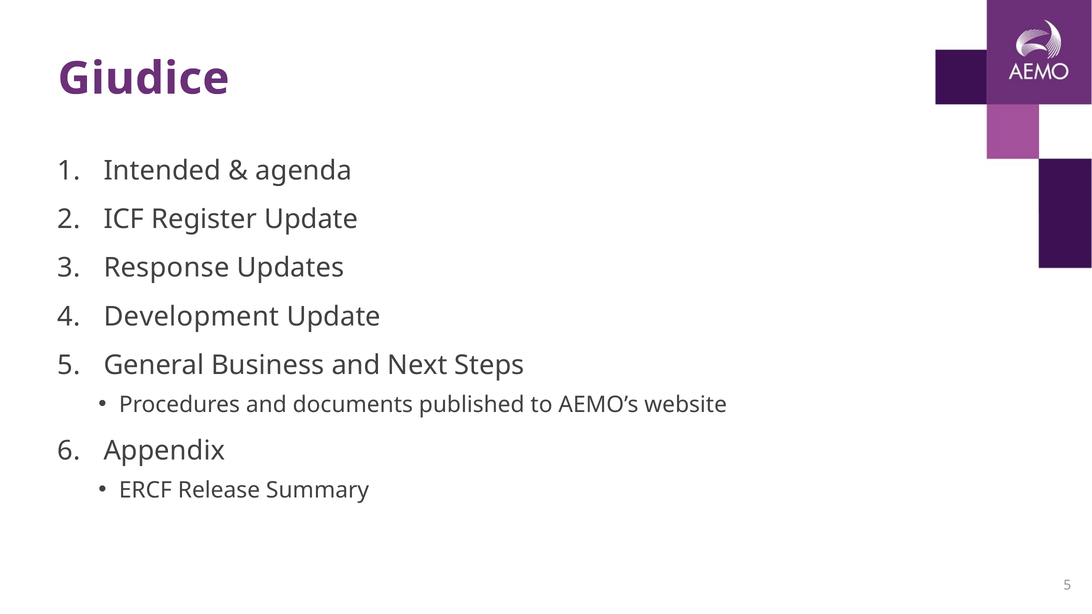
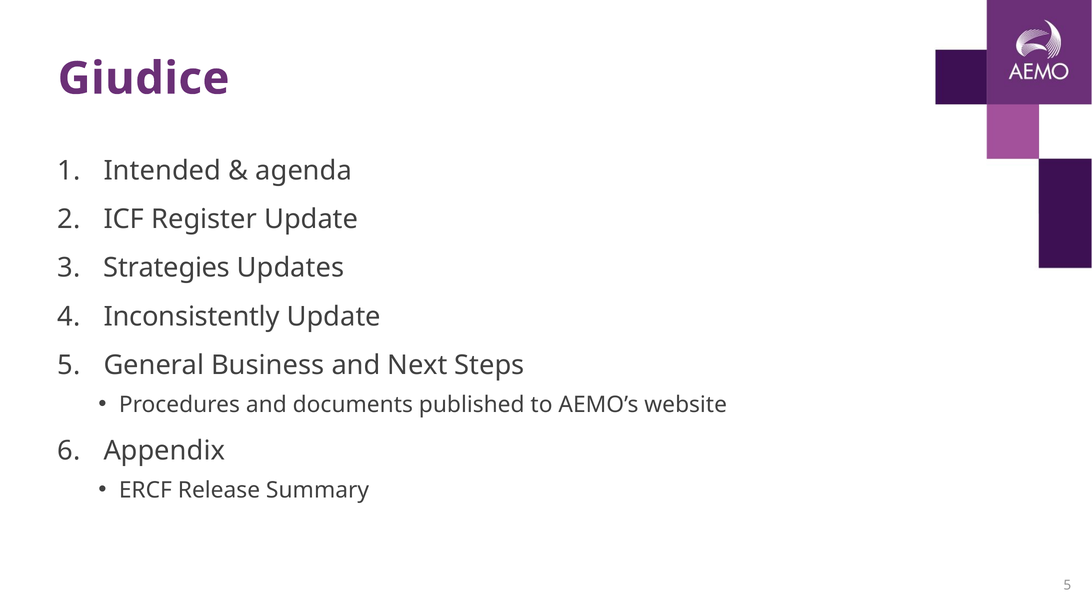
Response: Response -> Strategies
Development: Development -> Inconsistently
